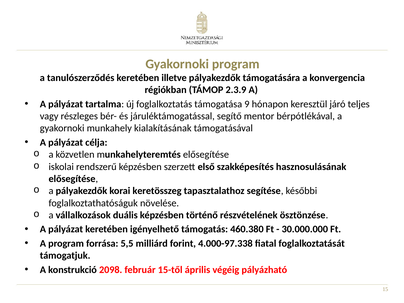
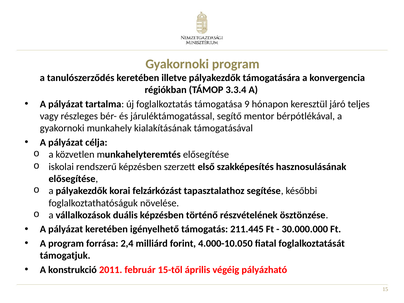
2.3.9: 2.3.9 -> 3.3.4
keretösszeg: keretösszeg -> felzárkózást
460.380: 460.380 -> 211.445
5,5: 5,5 -> 2,4
4.000-97.338: 4.000-97.338 -> 4.000-10.050
2098: 2098 -> 2011
